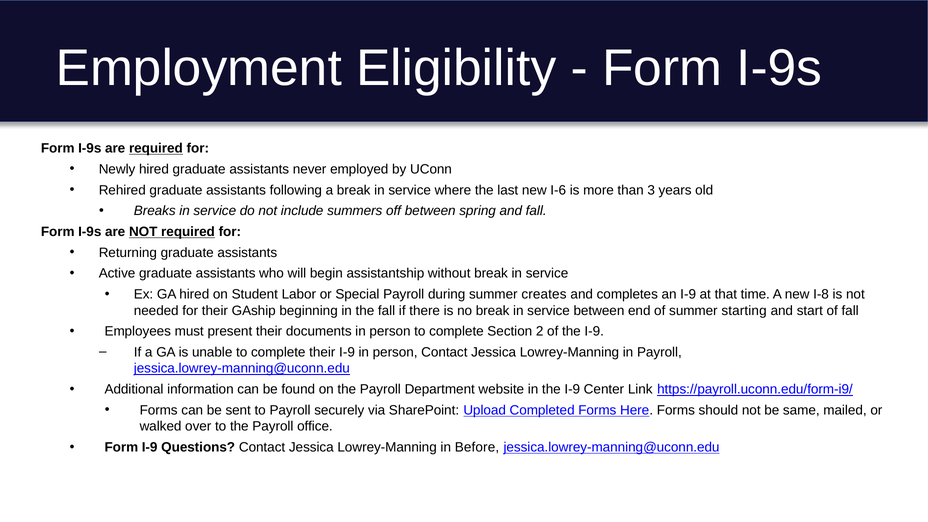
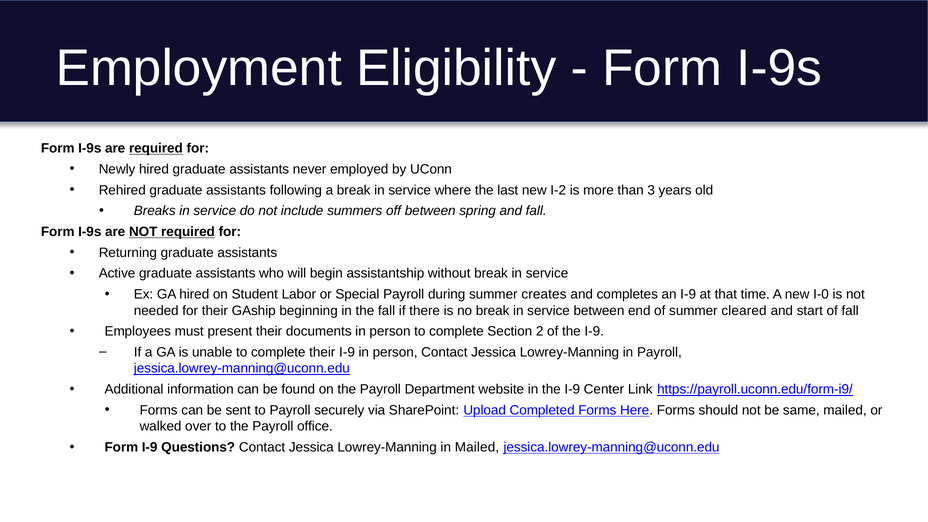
I-6: I-6 -> I-2
I-8: I-8 -> I-0
starting: starting -> cleared
in Before: Before -> Mailed
